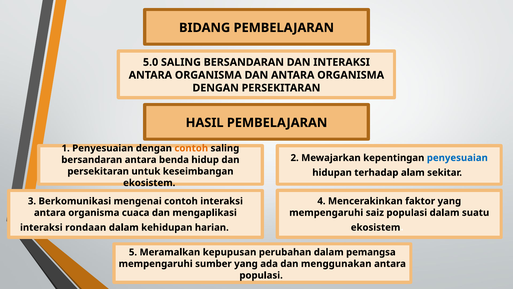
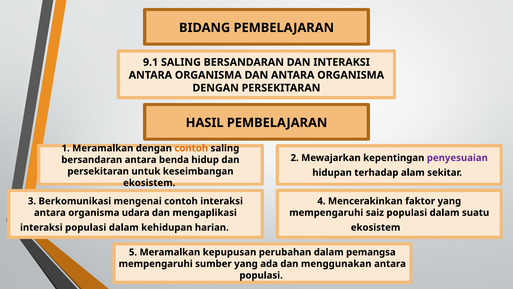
5.0: 5.0 -> 9.1
1 Penyesuaian: Penyesuaian -> Meramalkan
penyesuaian at (457, 158) colour: blue -> purple
cuaca: cuaca -> udara
interaksi rondaan: rondaan -> populasi
